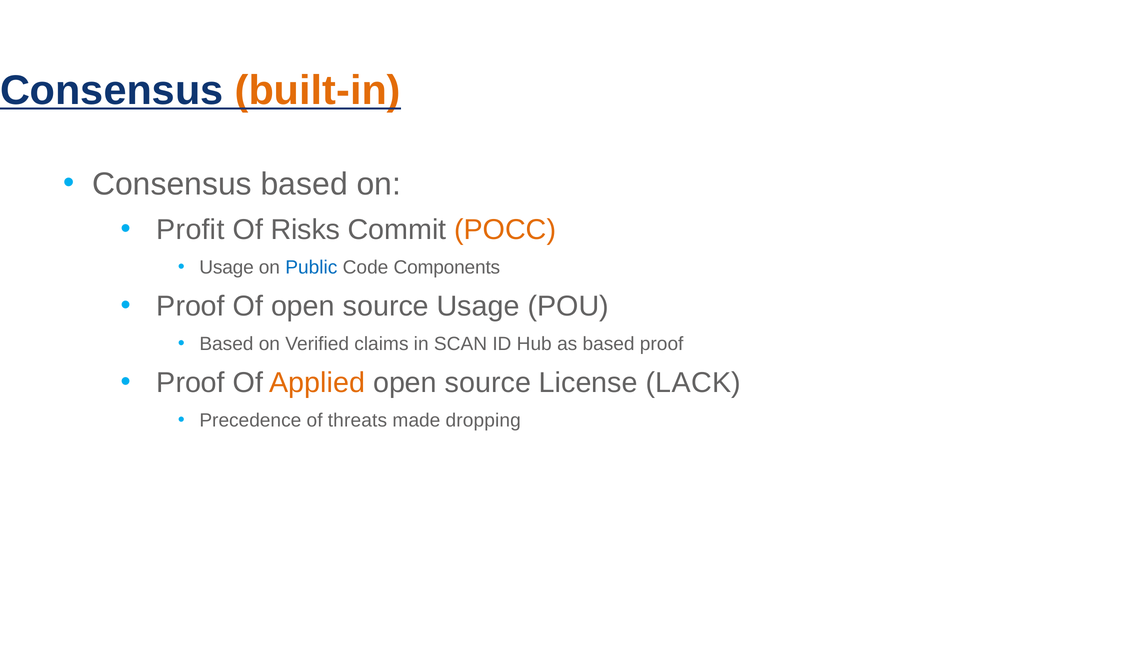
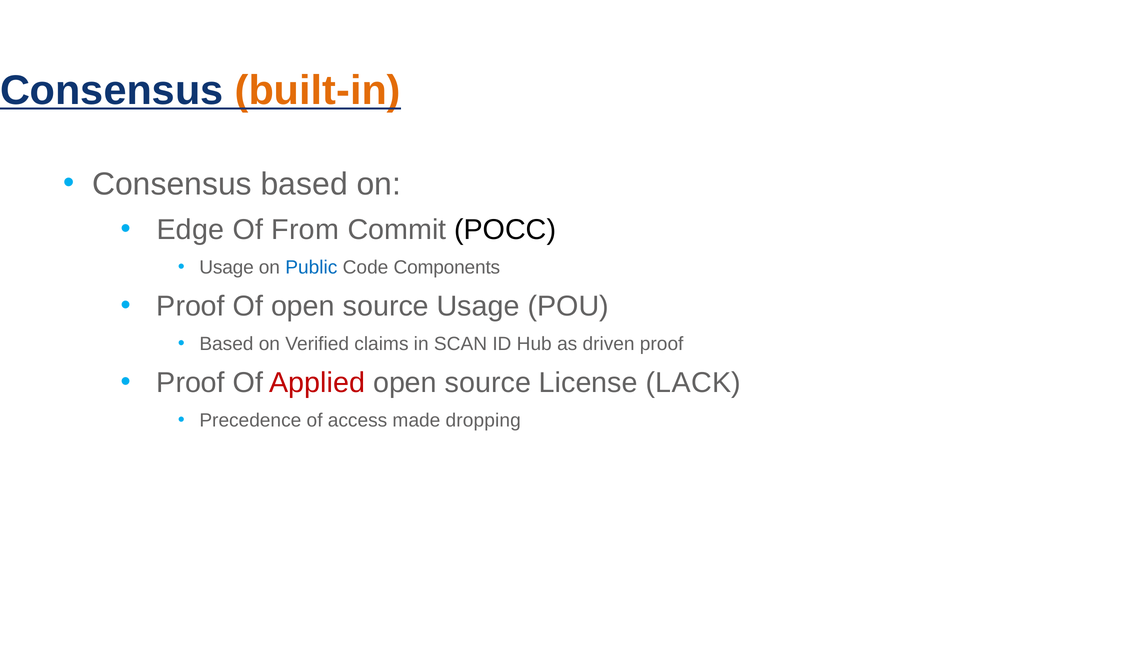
Profit: Profit -> Edge
Risks: Risks -> From
POCC colour: orange -> black
as based: based -> driven
Applied colour: orange -> red
threats: threats -> access
